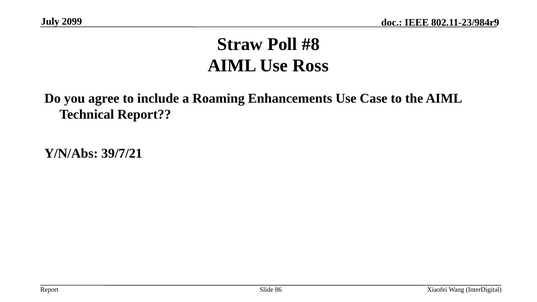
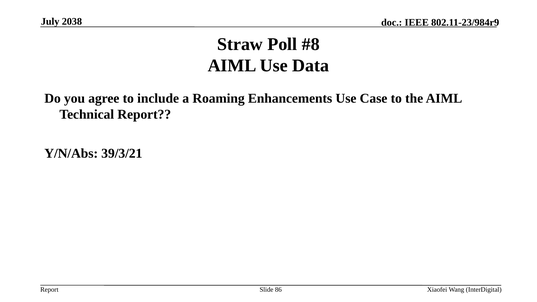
2099: 2099 -> 2038
Ross: Ross -> Data
39/7/21: 39/7/21 -> 39/3/21
